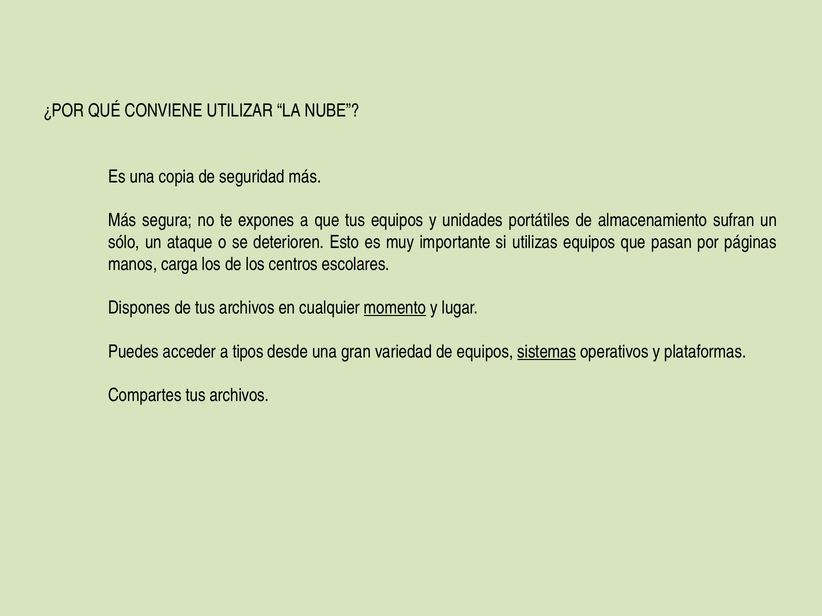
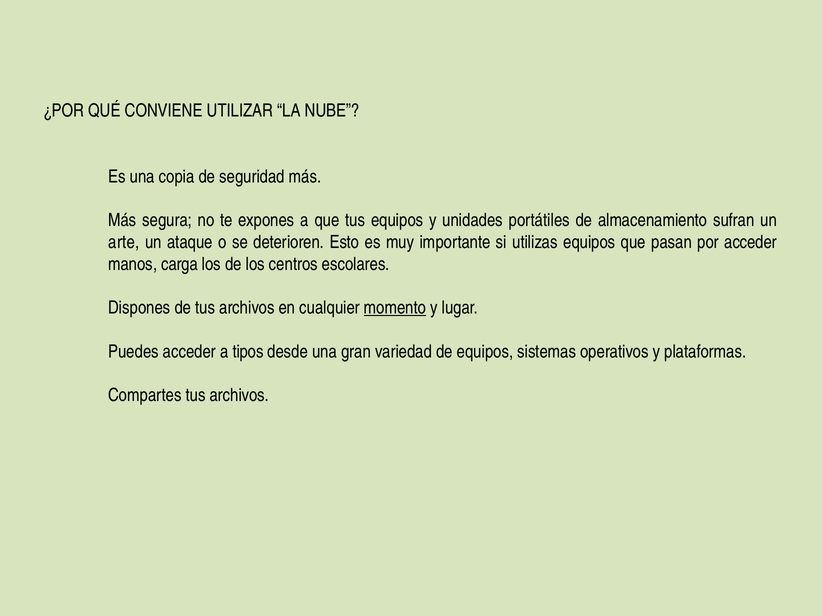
sólo: sólo -> arte
por páginas: páginas -> acceder
sistemas underline: present -> none
